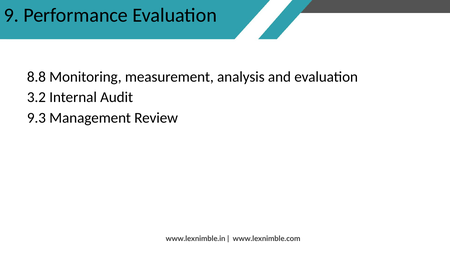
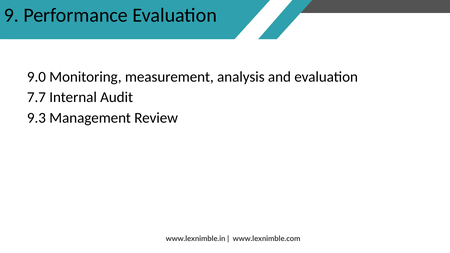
8.8: 8.8 -> 9.0
3.2: 3.2 -> 7.7
